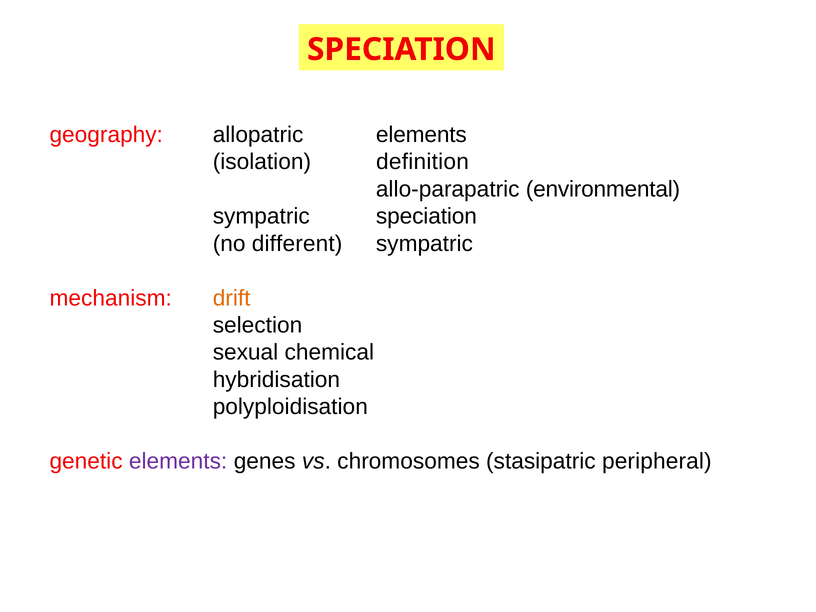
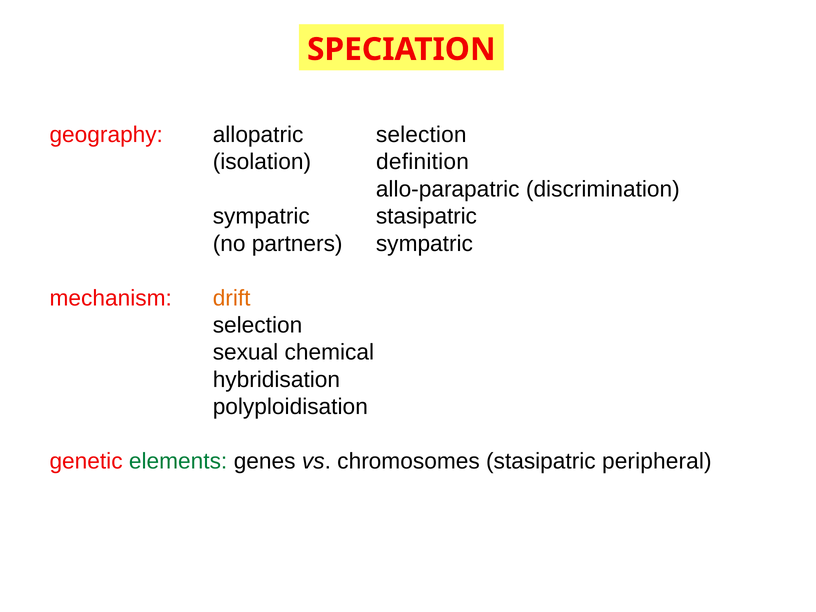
allopatric elements: elements -> selection
environmental: environmental -> discrimination
sympatric speciation: speciation -> stasipatric
different: different -> partners
elements at (178, 461) colour: purple -> green
